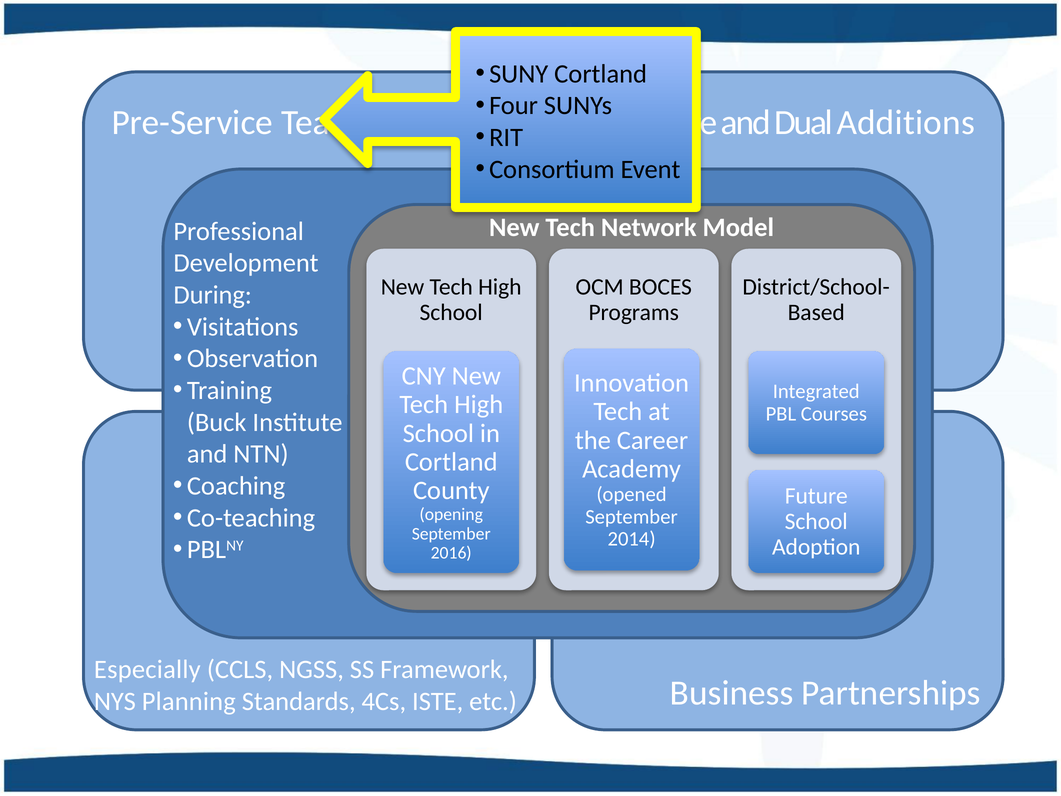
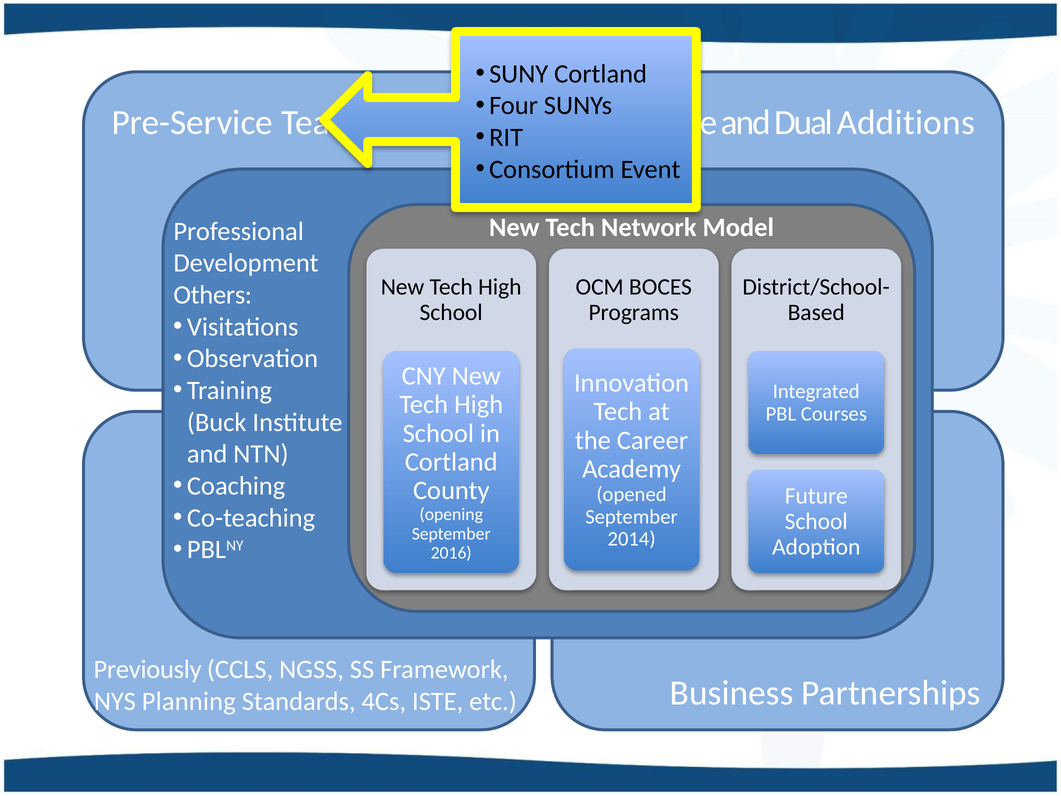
During: During -> Others
Especially: Especially -> Previously
